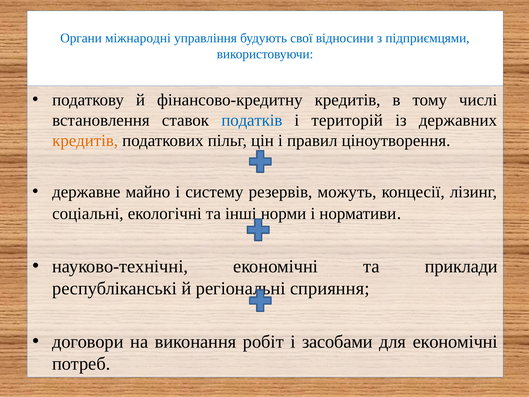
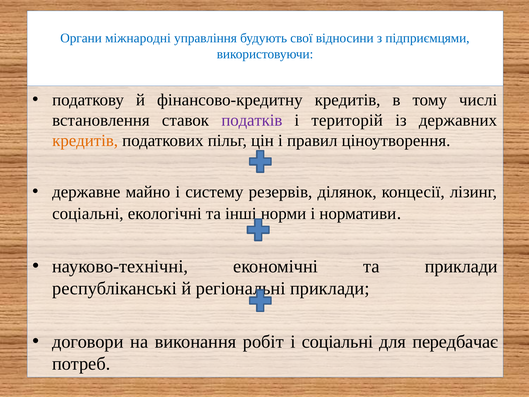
податків colour: blue -> purple
можуть: можуть -> ділянок
сприяння at (330, 288): сприяння -> приклади
і засобами: засобами -> соціальні
для економічні: економічні -> передбачає
